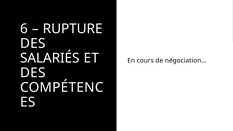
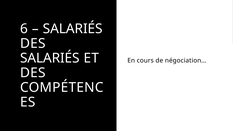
RUPTURE at (73, 29): RUPTURE -> SALARIÉS
